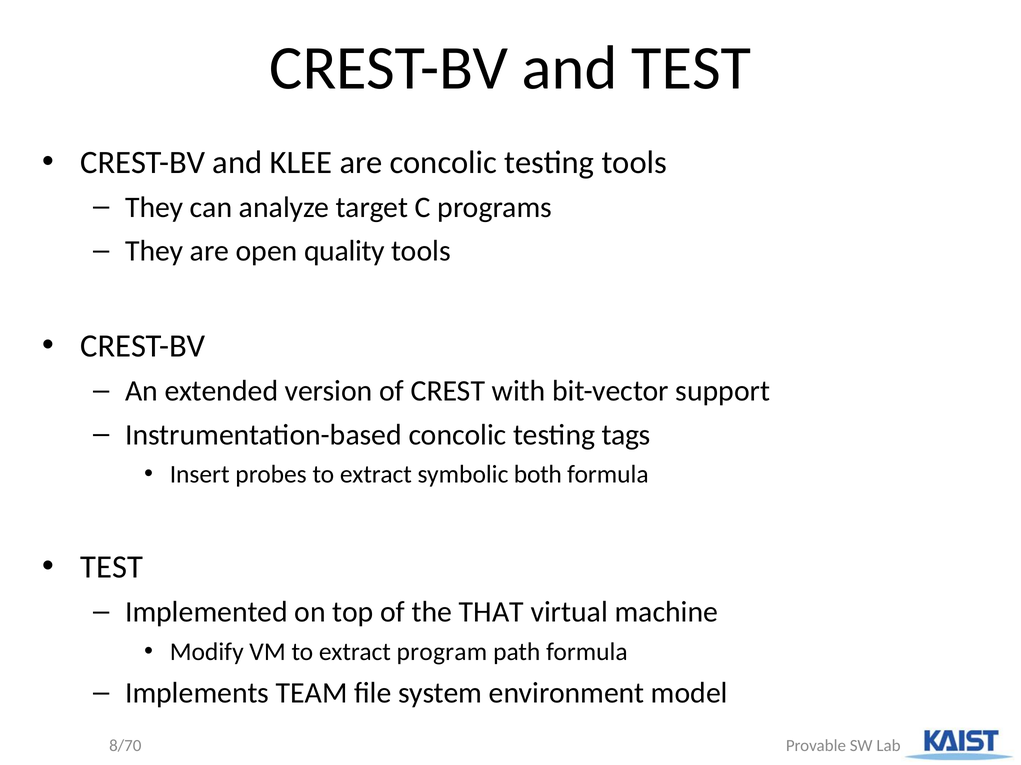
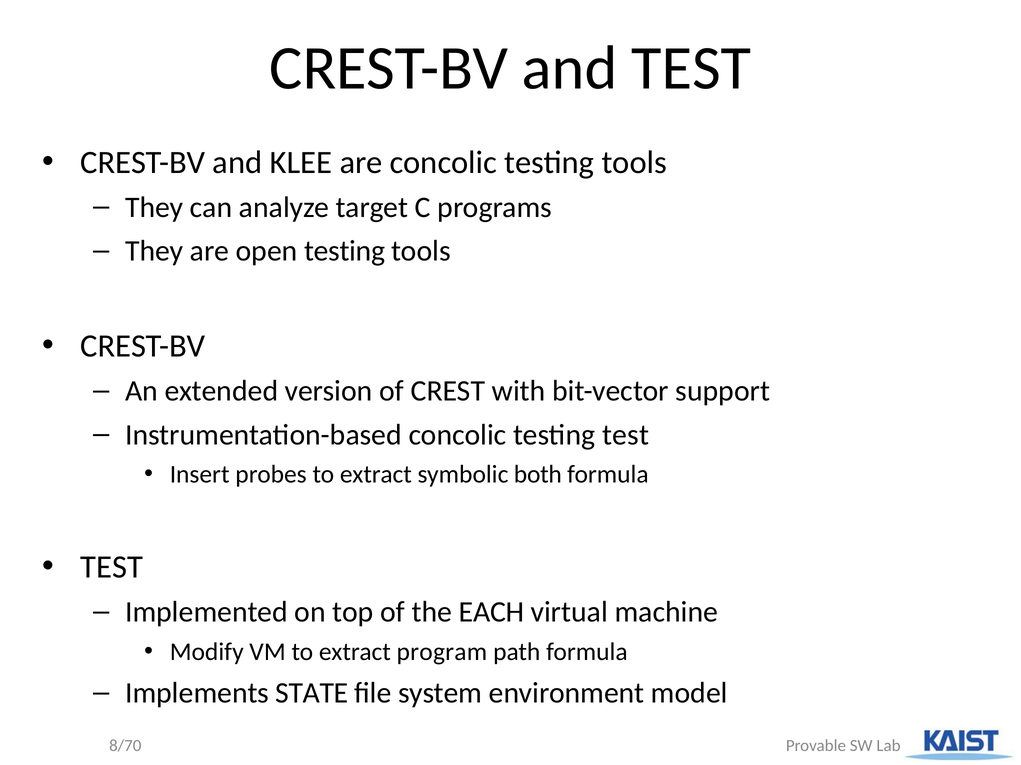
open quality: quality -> testing
testing tags: tags -> test
THAT: THAT -> EACH
TEAM: TEAM -> STATE
